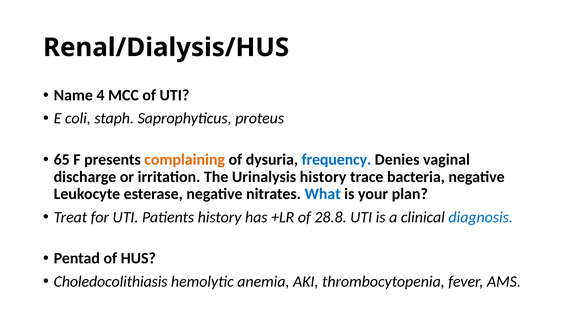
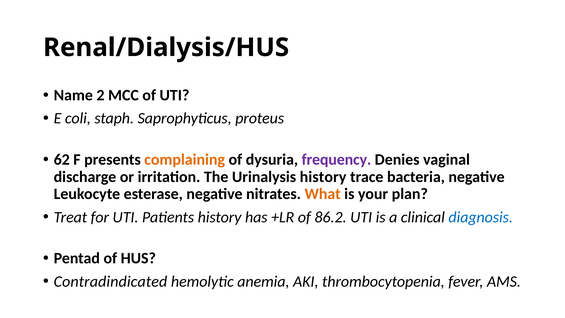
4: 4 -> 2
65: 65 -> 62
frequency colour: blue -> purple
What colour: blue -> orange
28.8: 28.8 -> 86.2
Choledocolithiasis: Choledocolithiasis -> Contradindicated
